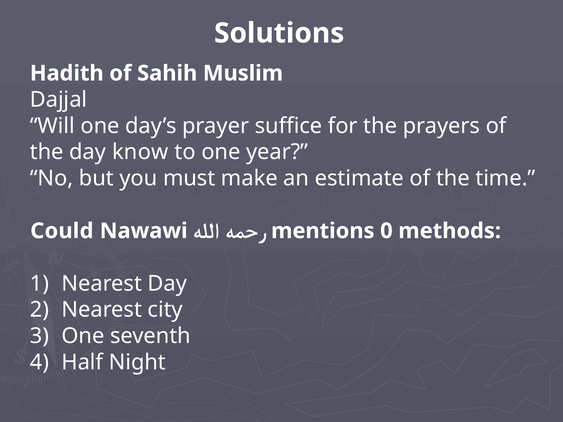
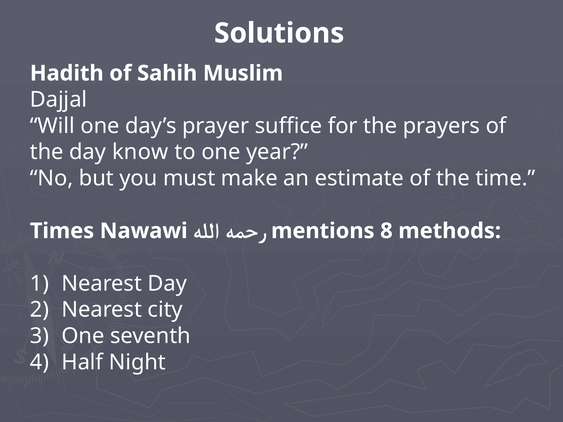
Could: Could -> Times
0: 0 -> 8
